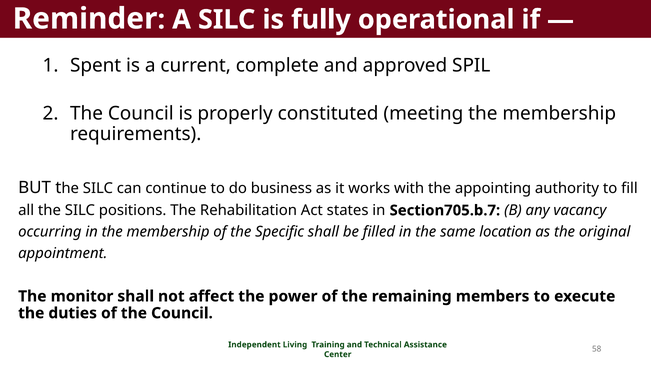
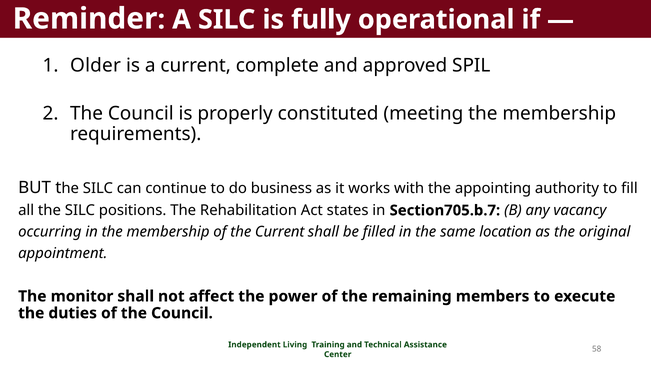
Spent: Spent -> Older
the Specific: Specific -> Current
